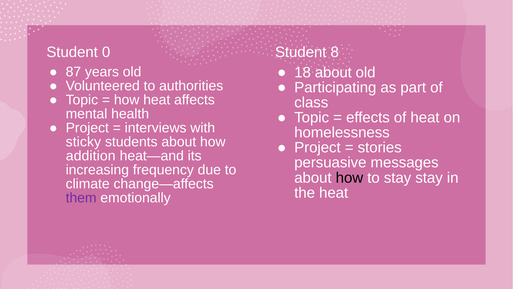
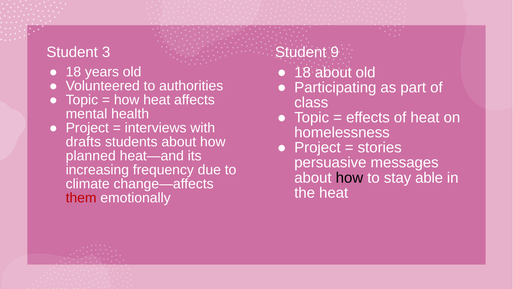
0: 0 -> 3
8: 8 -> 9
87 at (73, 72): 87 -> 18
sticky: sticky -> drafts
addition: addition -> planned
stay stay: stay -> able
them colour: purple -> red
